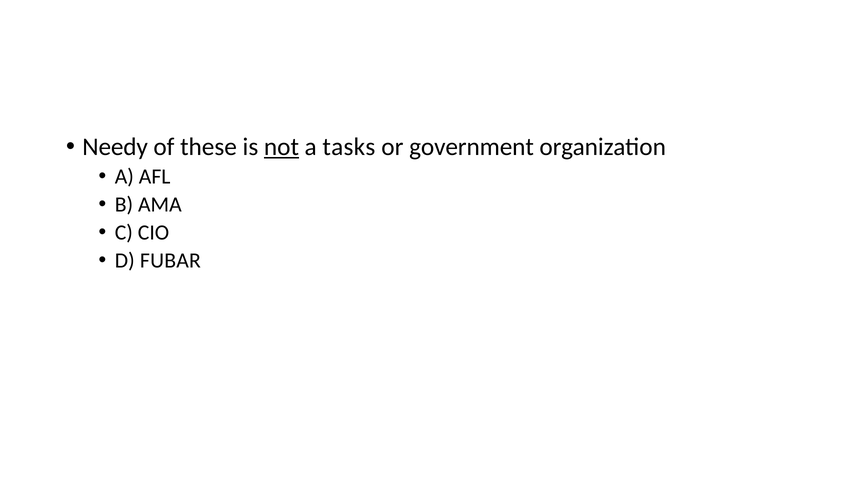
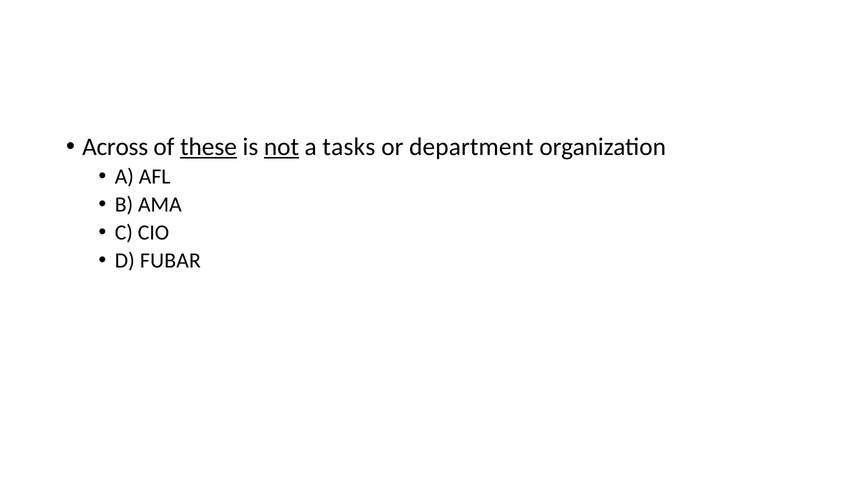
Needy: Needy -> Across
these underline: none -> present
government: government -> department
